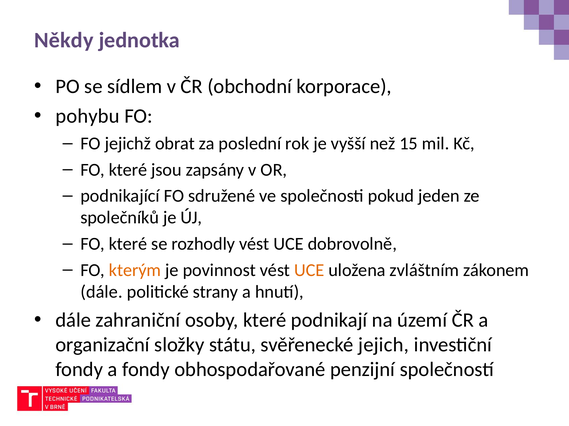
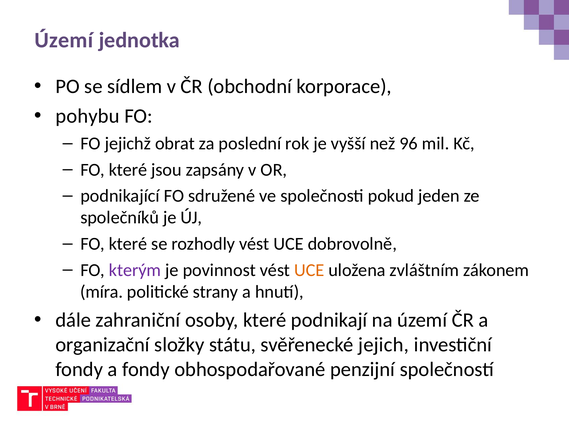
Někdy at (64, 40): Někdy -> Území
15: 15 -> 96
kterým colour: orange -> purple
dále at (101, 292): dále -> míra
